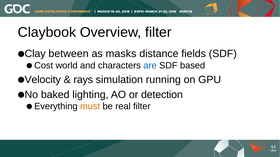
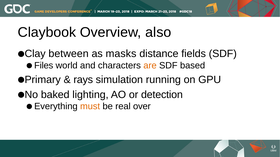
Overview filter: filter -> also
Cost: Cost -> Files
are colour: blue -> orange
Velocity: Velocity -> Primary
real filter: filter -> over
